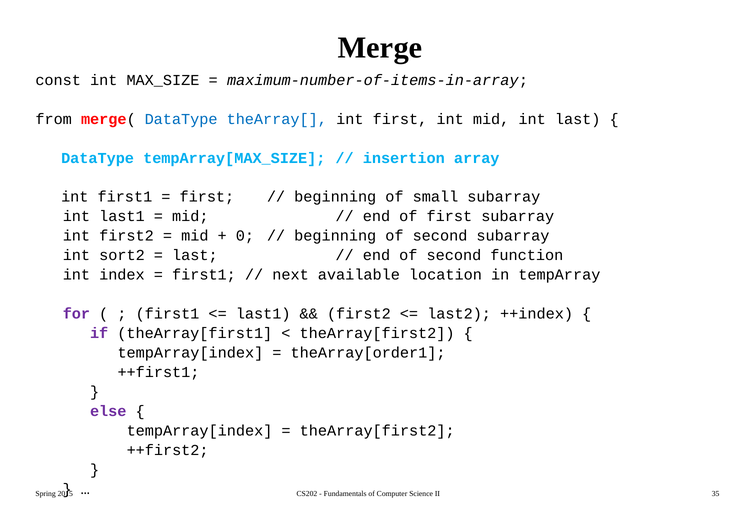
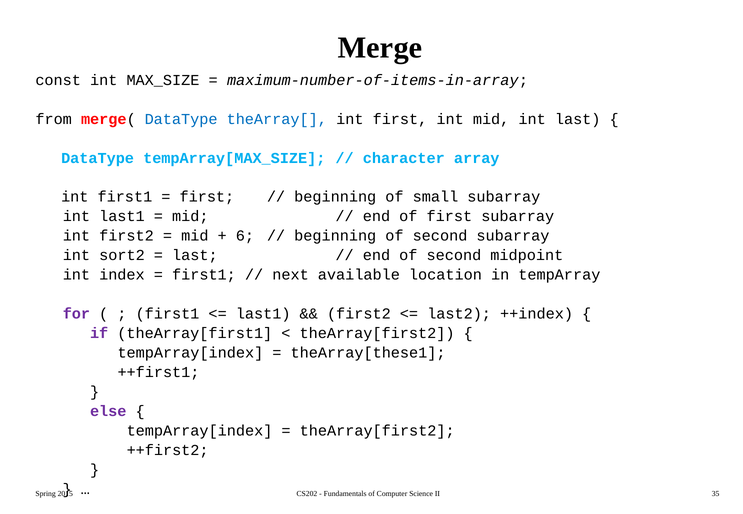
insertion: insertion -> character
0: 0 -> 6
function: function -> midpoint
theArray[order1: theArray[order1 -> theArray[these1
